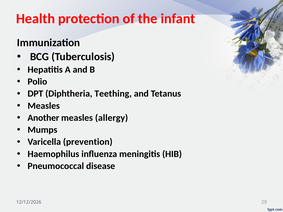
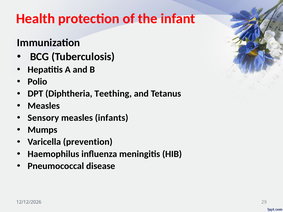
Another: Another -> Sensory
allergy: allergy -> infants
